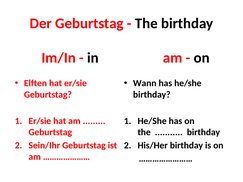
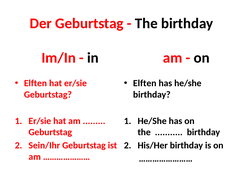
Wann at (145, 83): Wann -> Elften
